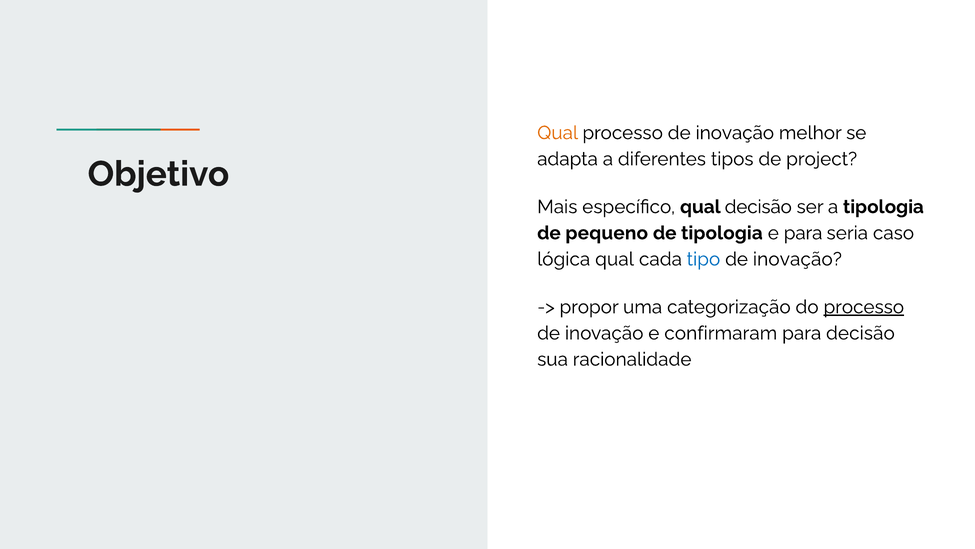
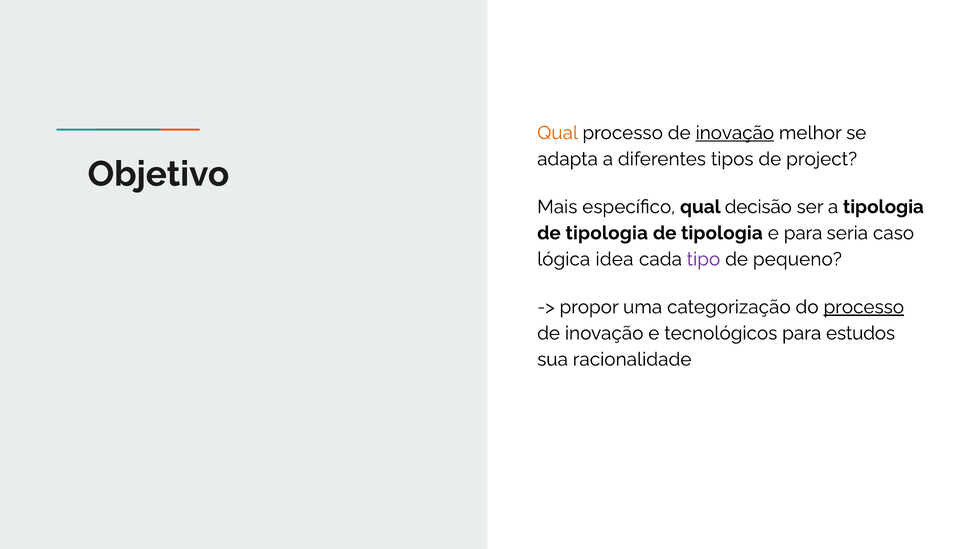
inovação at (735, 133) underline: none -> present
pequeno at (607, 233): pequeno -> tipologia
lógica qual: qual -> idea
tipo colour: blue -> purple
inovação at (797, 259): inovação -> pequeno
confirmaram: confirmaram -> tecnológicos
para decisão: decisão -> estudos
